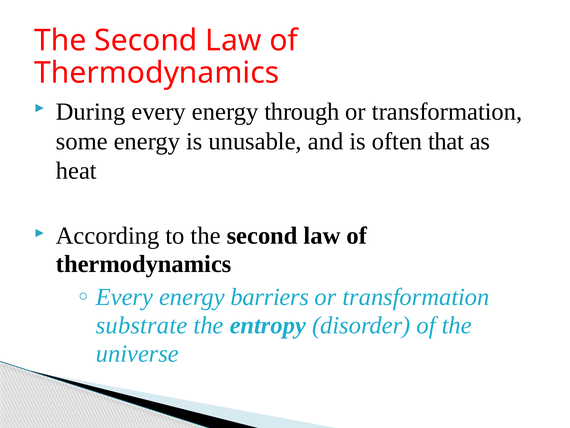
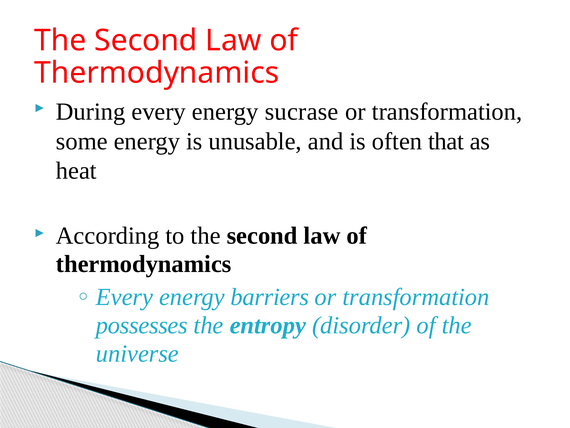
through: through -> sucrase
substrate: substrate -> possesses
